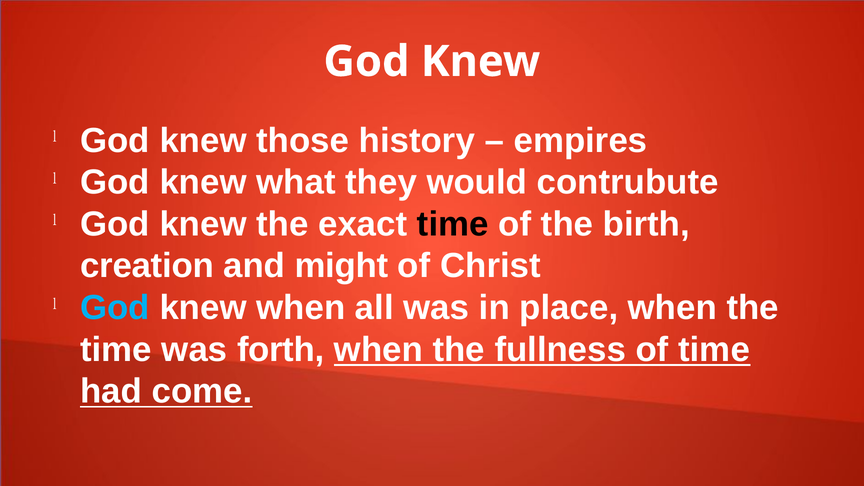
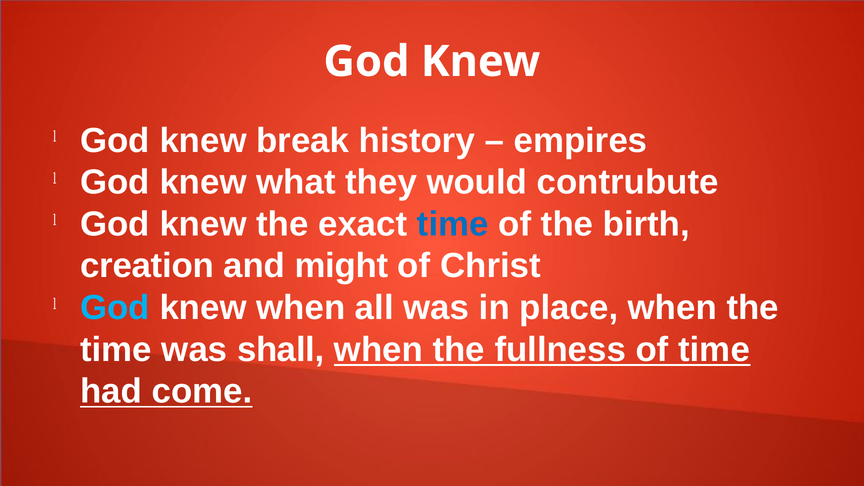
those: those -> break
time at (453, 224) colour: black -> blue
forth: forth -> shall
